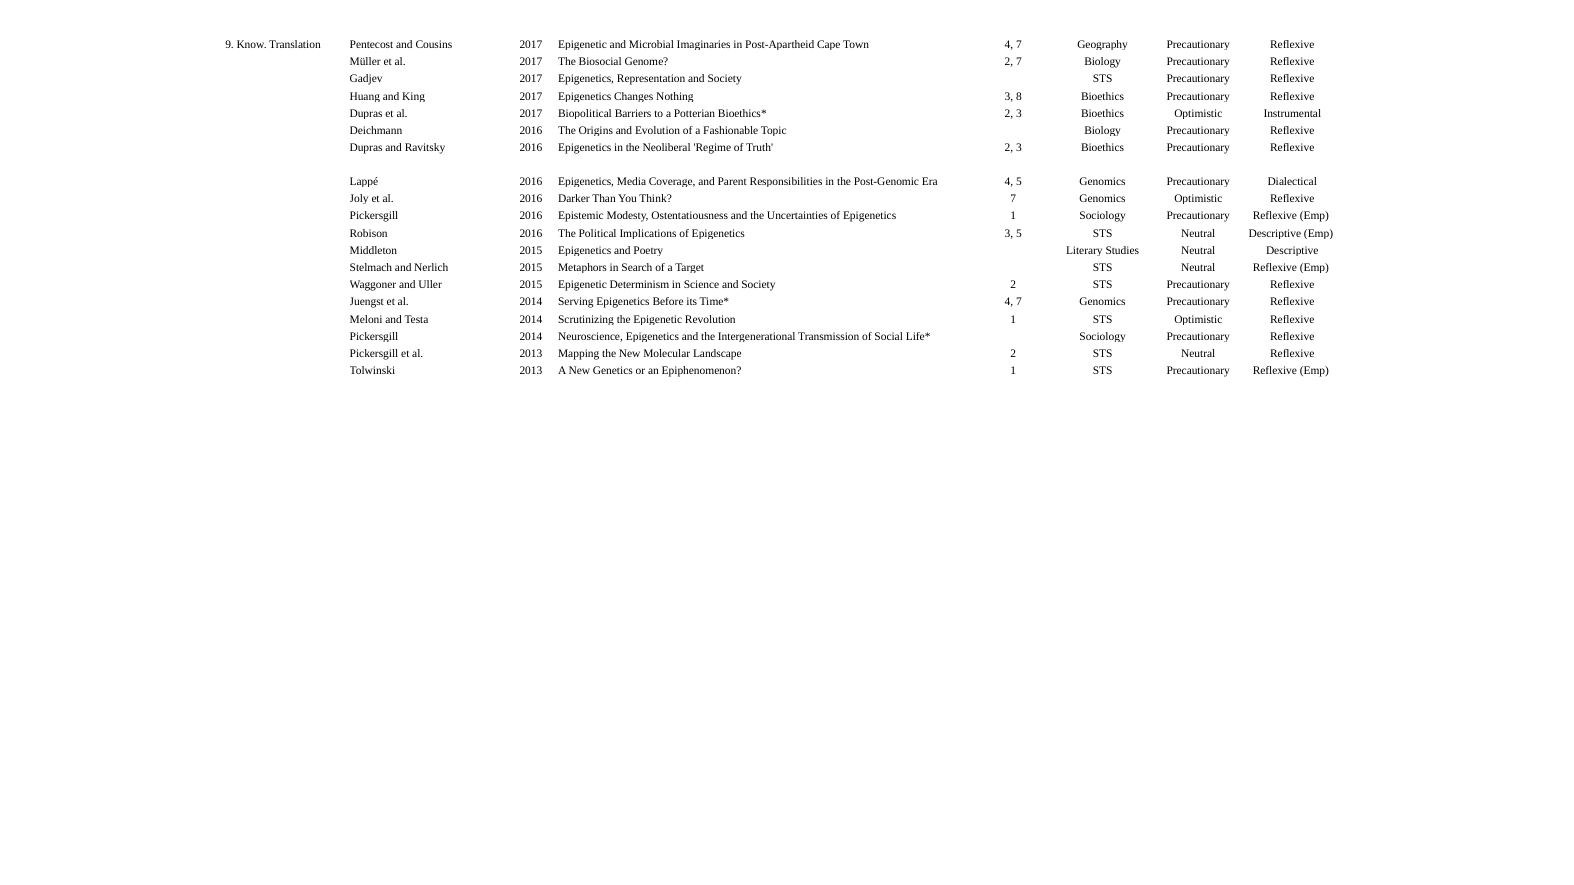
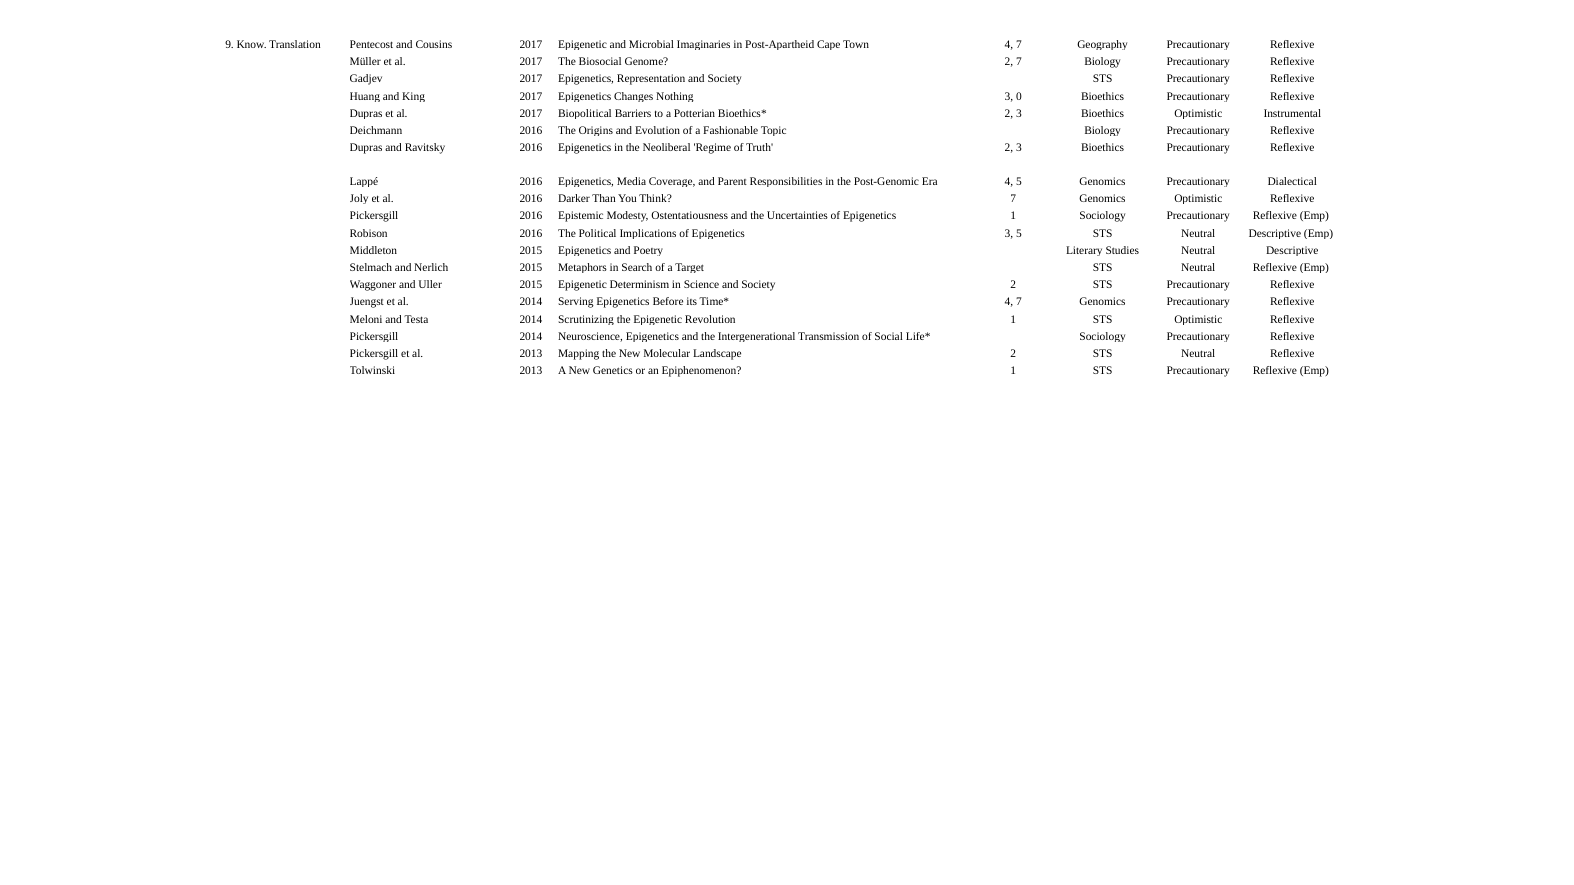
8: 8 -> 0
